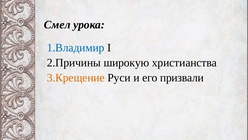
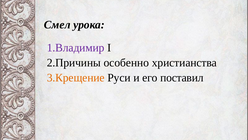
1.Владимир colour: blue -> purple
широкую: широкую -> особенно
призвали: призвали -> поставил
